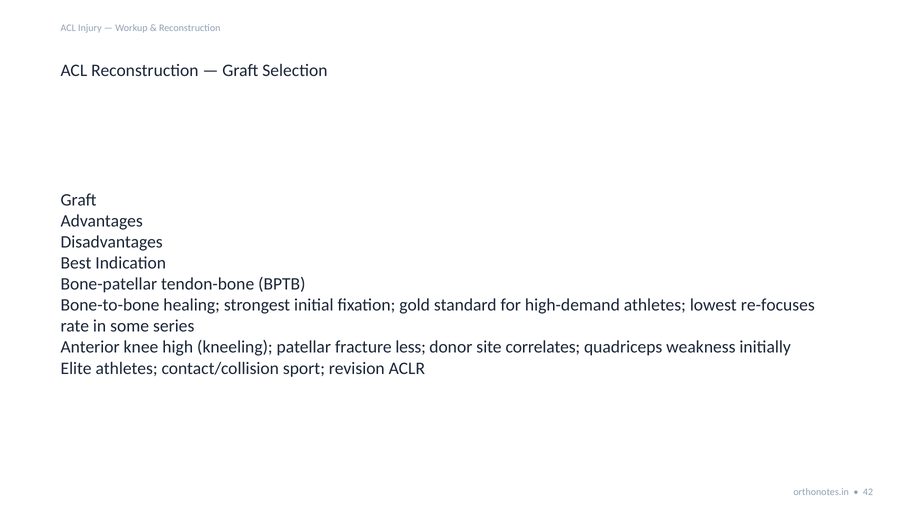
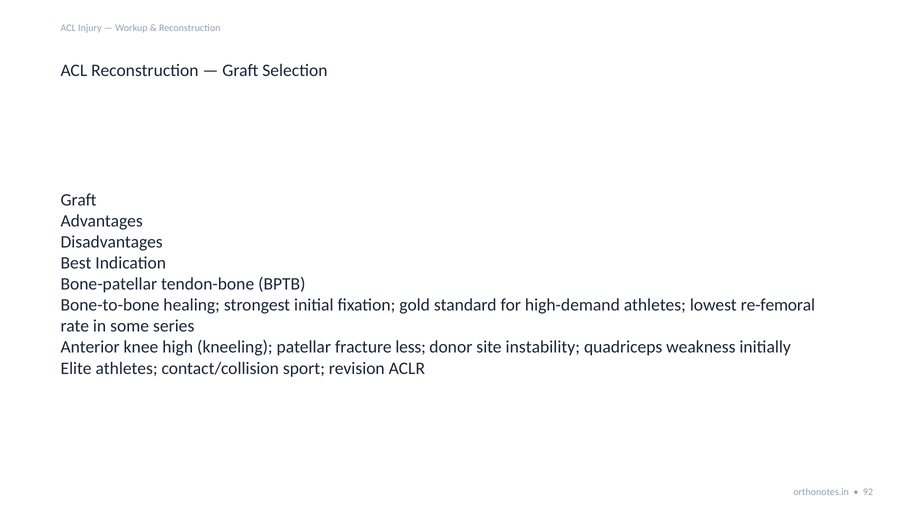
re-focuses: re-focuses -> re-femoral
correlates: correlates -> instability
42: 42 -> 92
